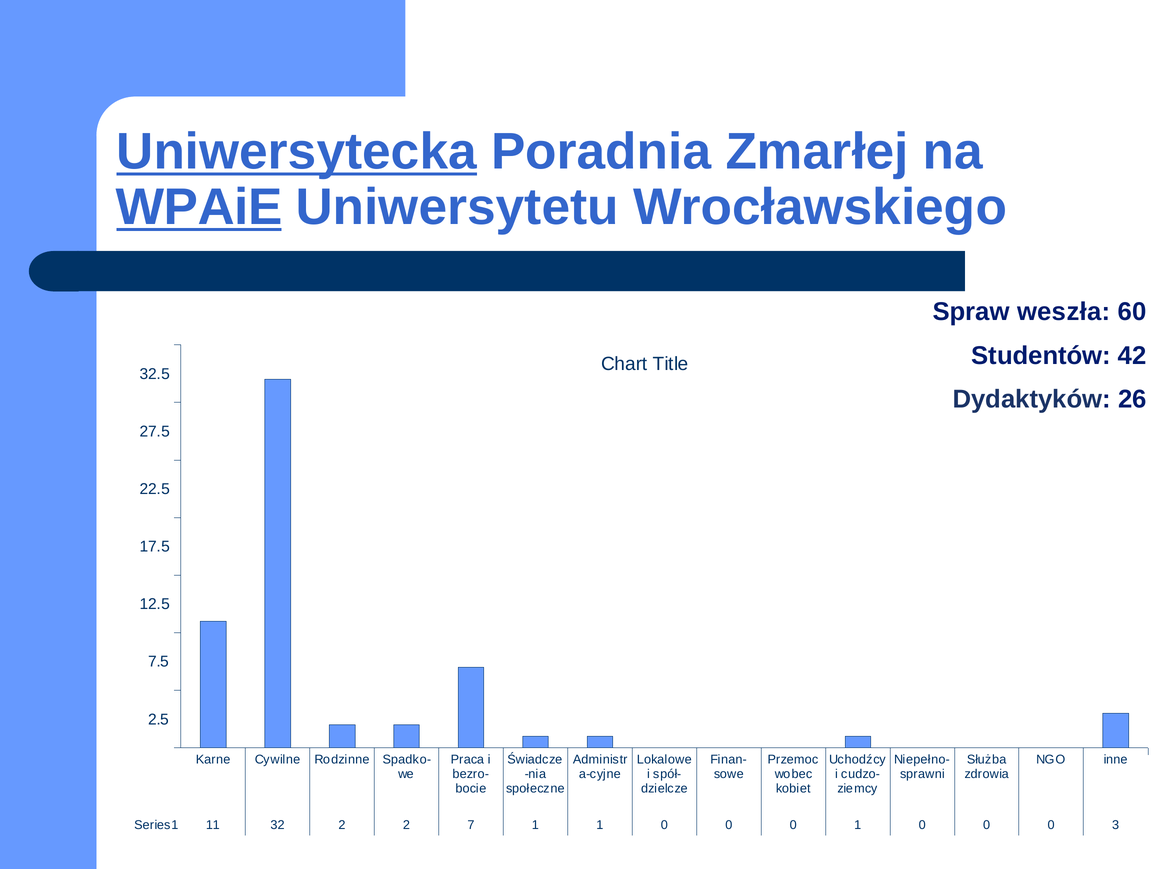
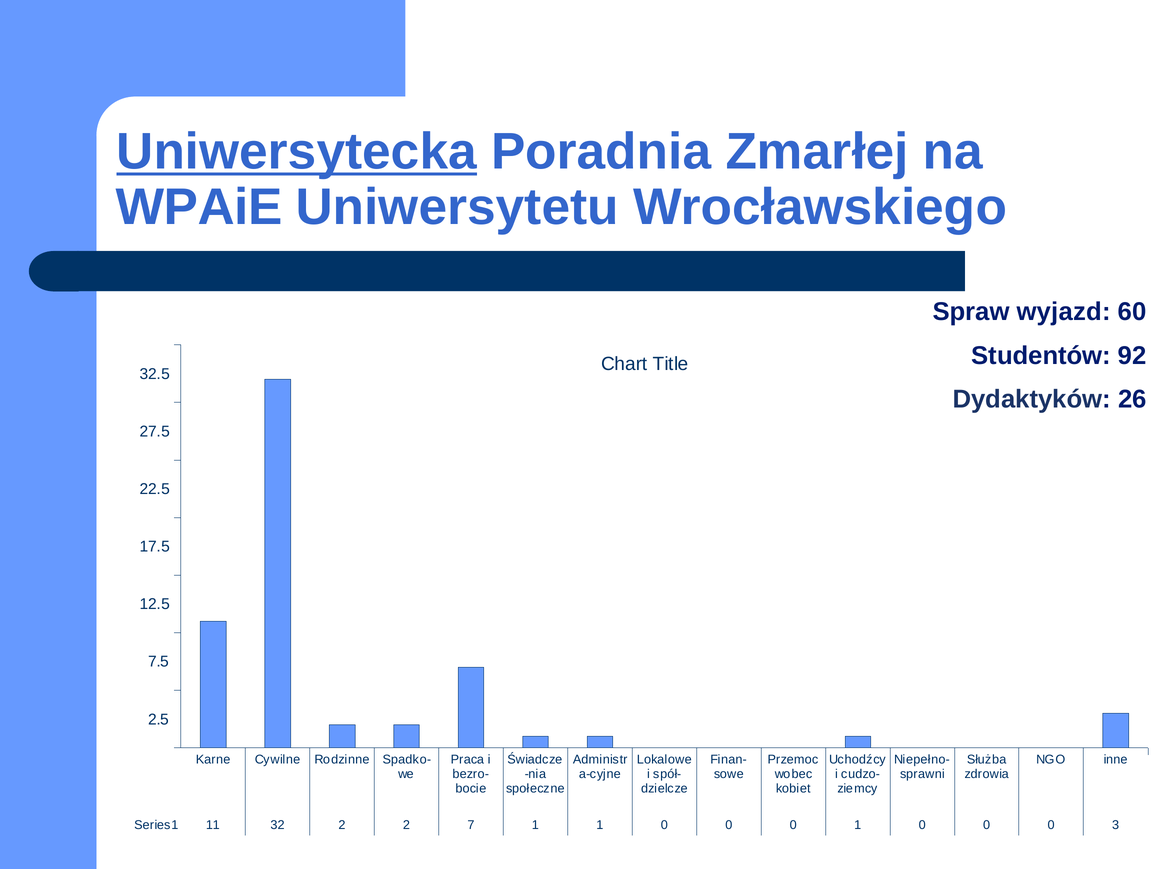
WPAiE underline: present -> none
weszła: weszła -> wyjazd
42: 42 -> 92
